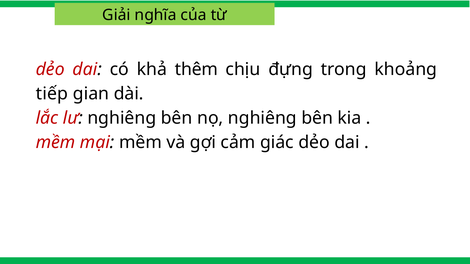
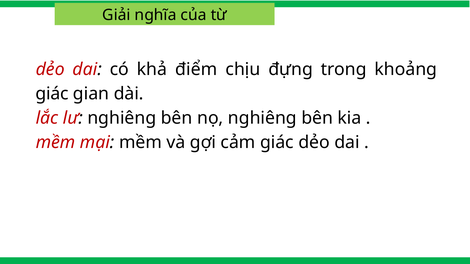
thêm: thêm -> điểm
tiếp at (52, 94): tiếp -> giác
